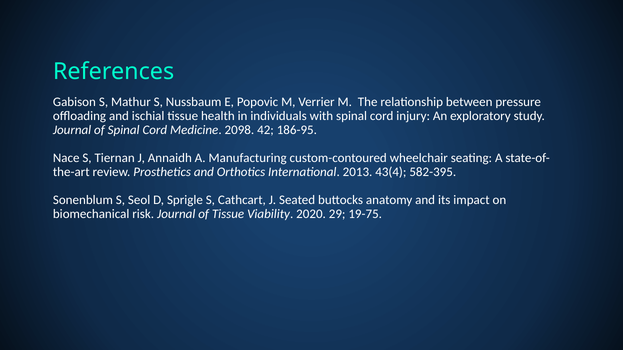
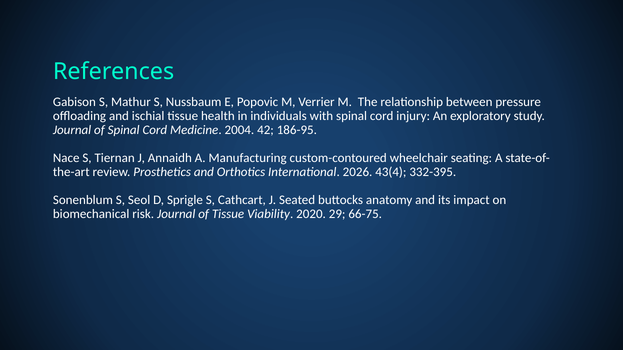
2098: 2098 -> 2004
2013: 2013 -> 2026
582-395: 582-395 -> 332-395
19-75: 19-75 -> 66-75
